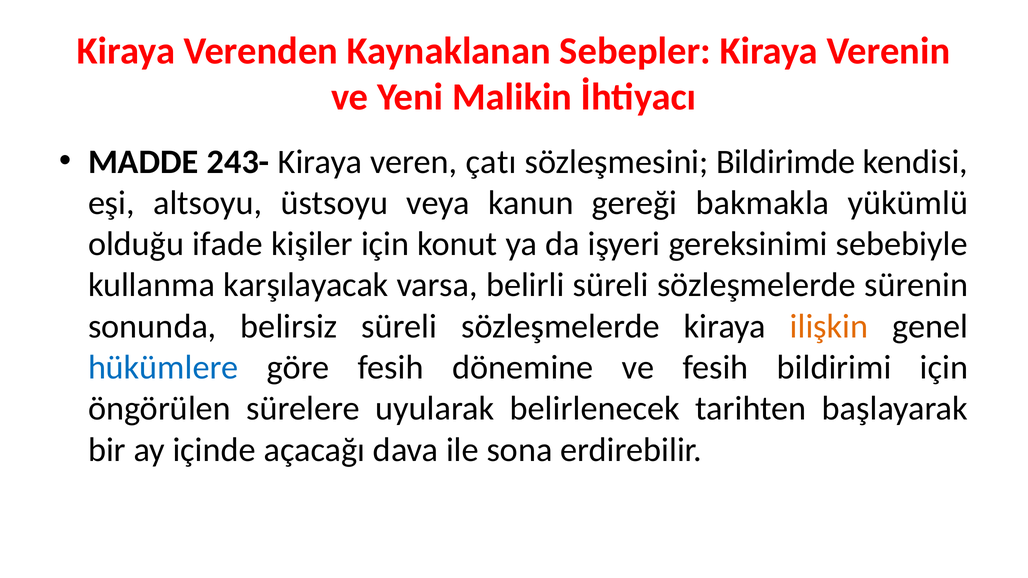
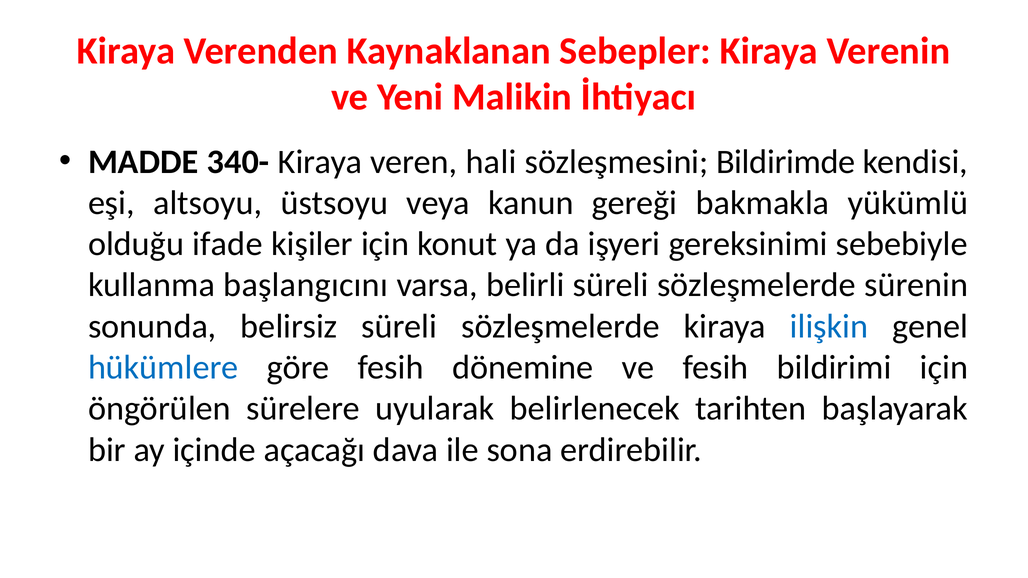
243-: 243- -> 340-
çatı: çatı -> hali
karşılayacak: karşılayacak -> başlangıcını
ilişkin colour: orange -> blue
